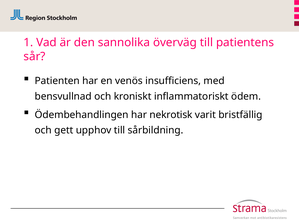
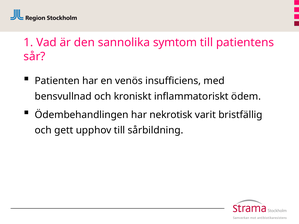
överväg: överväg -> symtom
